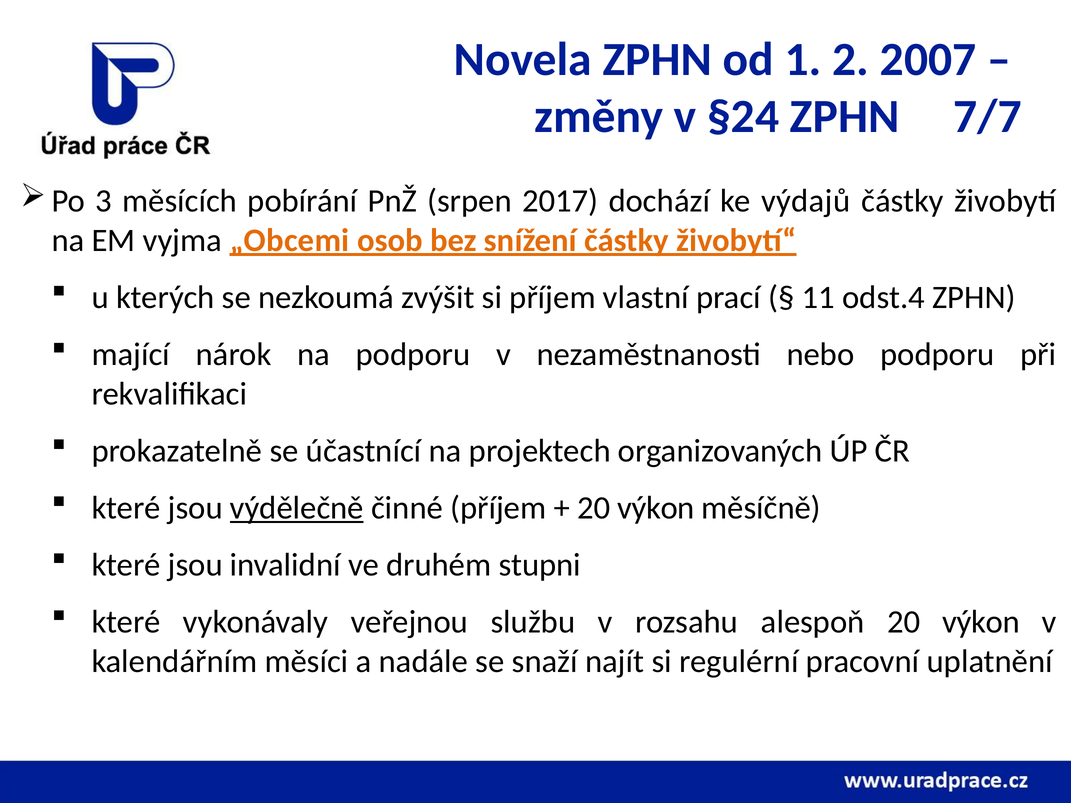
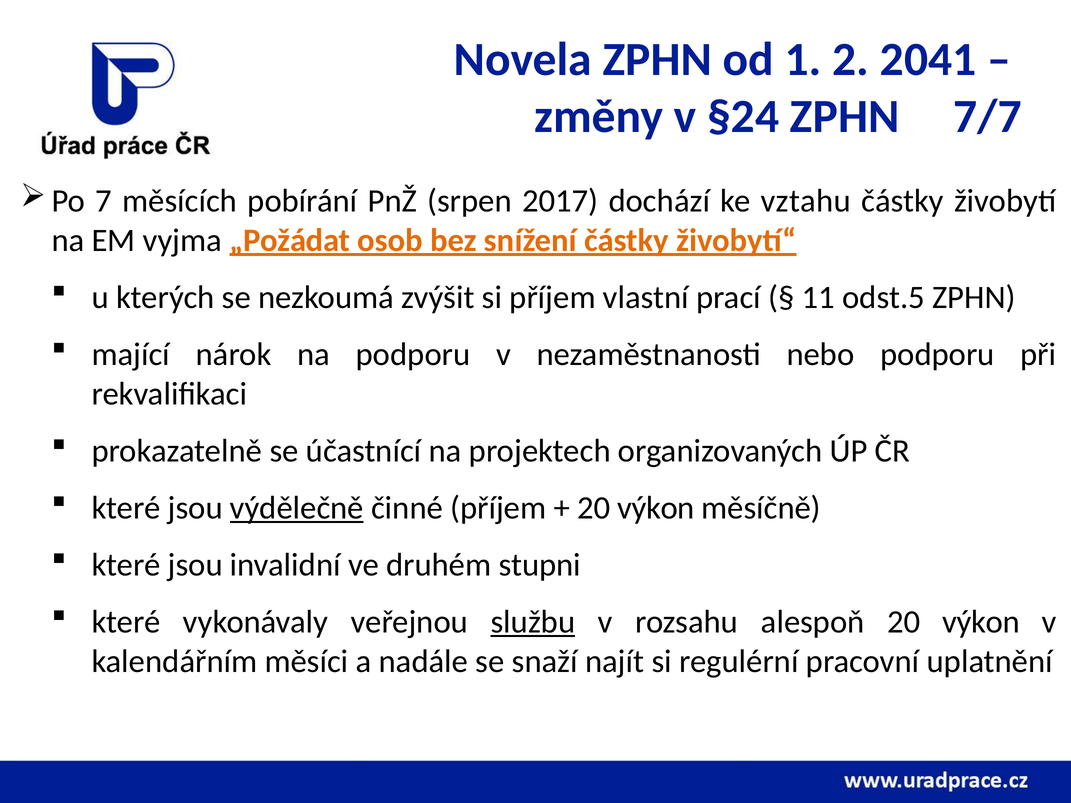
2007: 2007 -> 2041
3: 3 -> 7
výdajů: výdajů -> vztahu
„Obcemi: „Obcemi -> „Požádat
odst.4: odst.4 -> odst.5
službu underline: none -> present
